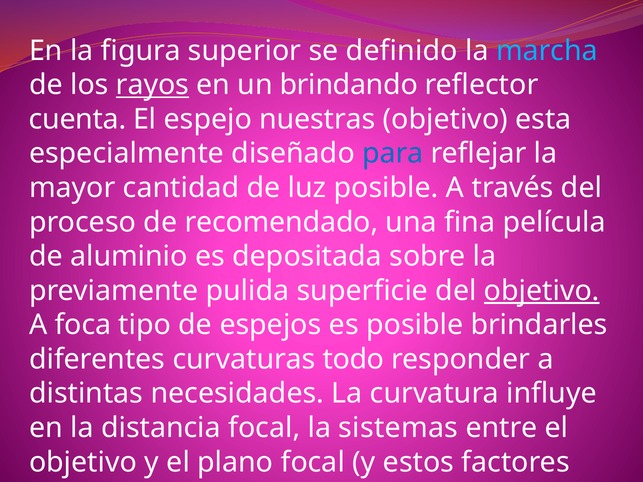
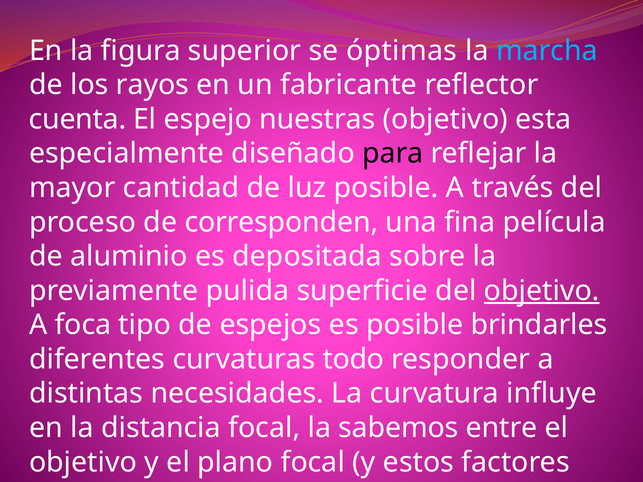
definido: definido -> óptimas
rayos underline: present -> none
brindando: brindando -> fabricante
para colour: blue -> black
recomendado: recomendado -> corresponden
sistemas: sistemas -> sabemos
